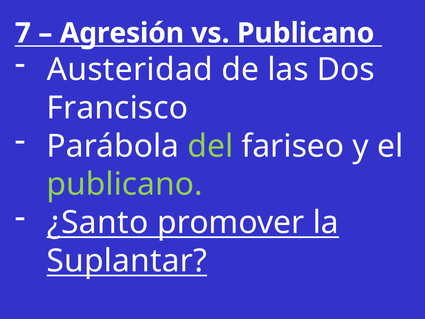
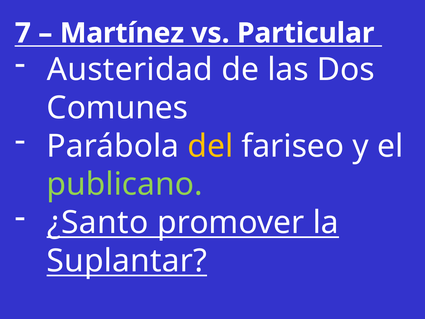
Agresión: Agresión -> Martínez
vs Publicano: Publicano -> Particular
Francisco: Francisco -> Comunes
del colour: light green -> yellow
